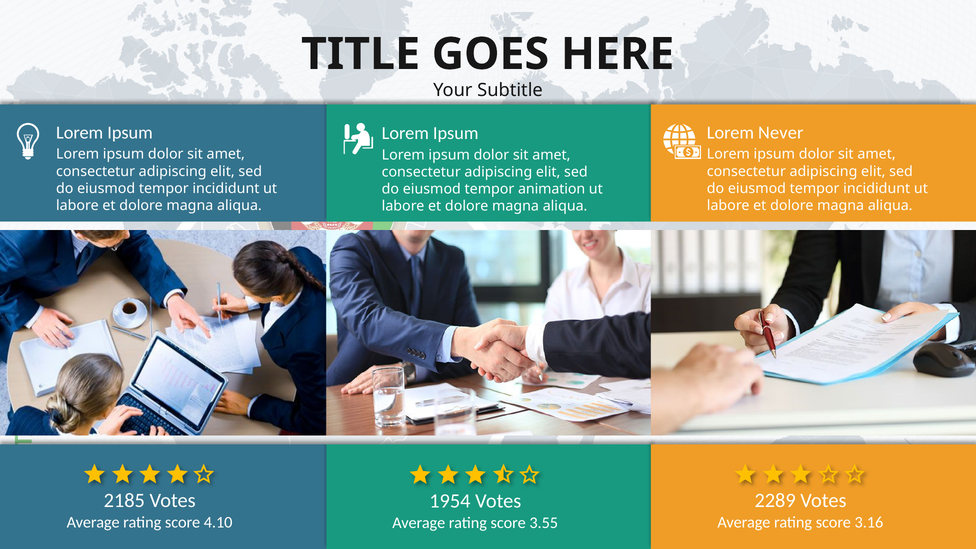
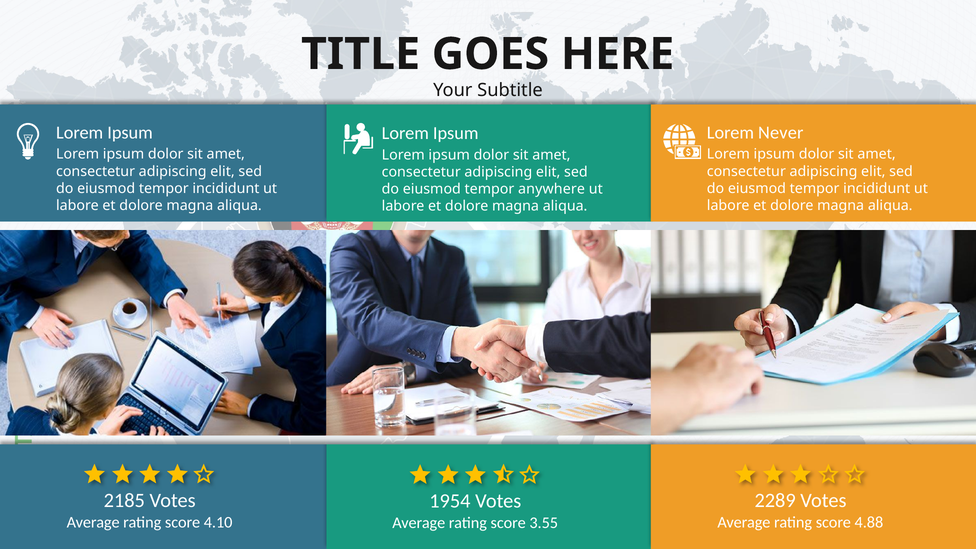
animation: animation -> anywhere
3.16: 3.16 -> 4.88
